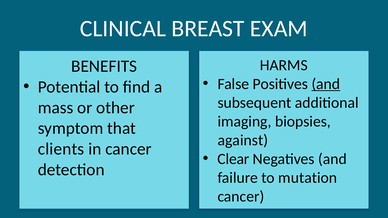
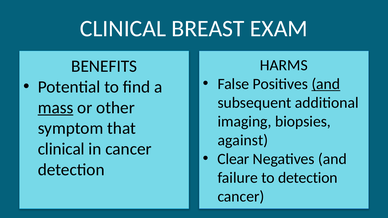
mass underline: none -> present
clients at (61, 149): clients -> clinical
to mutation: mutation -> detection
